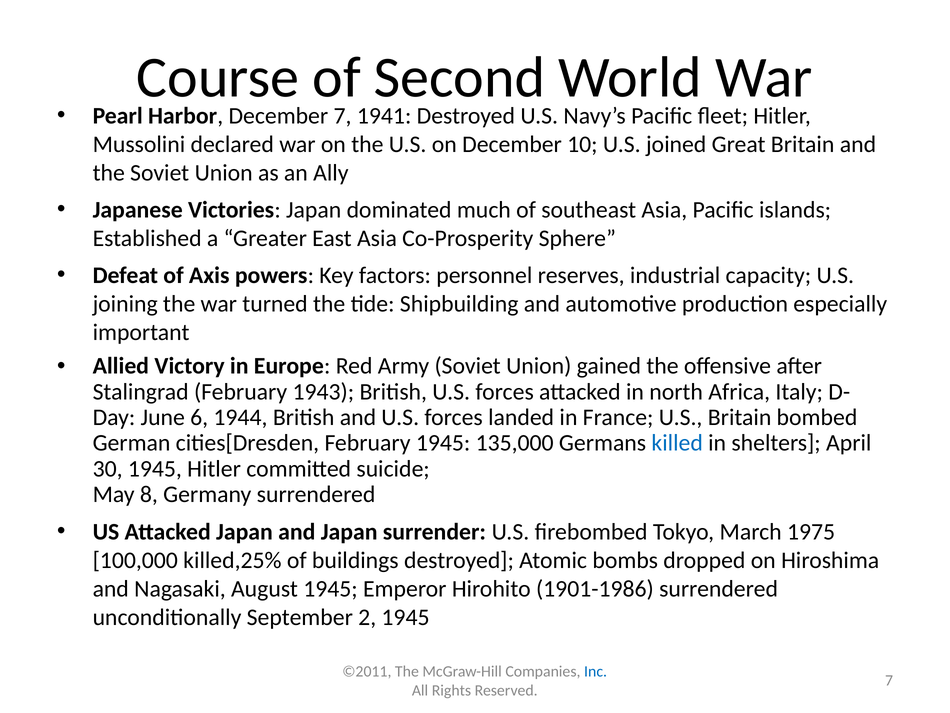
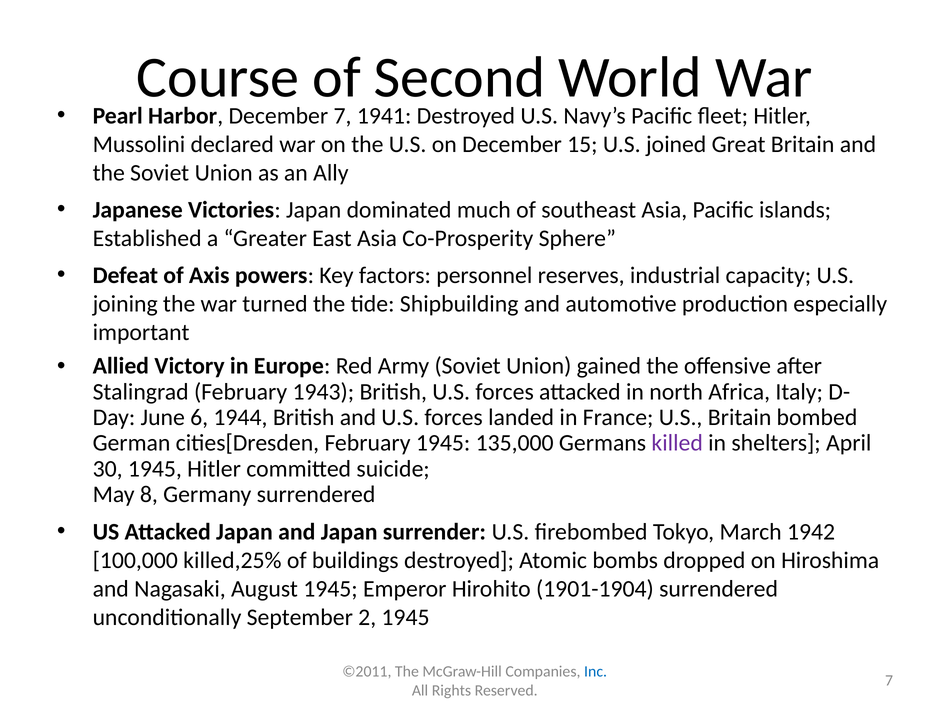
10: 10 -> 15
killed colour: blue -> purple
1975: 1975 -> 1942
1901-1986: 1901-1986 -> 1901-1904
